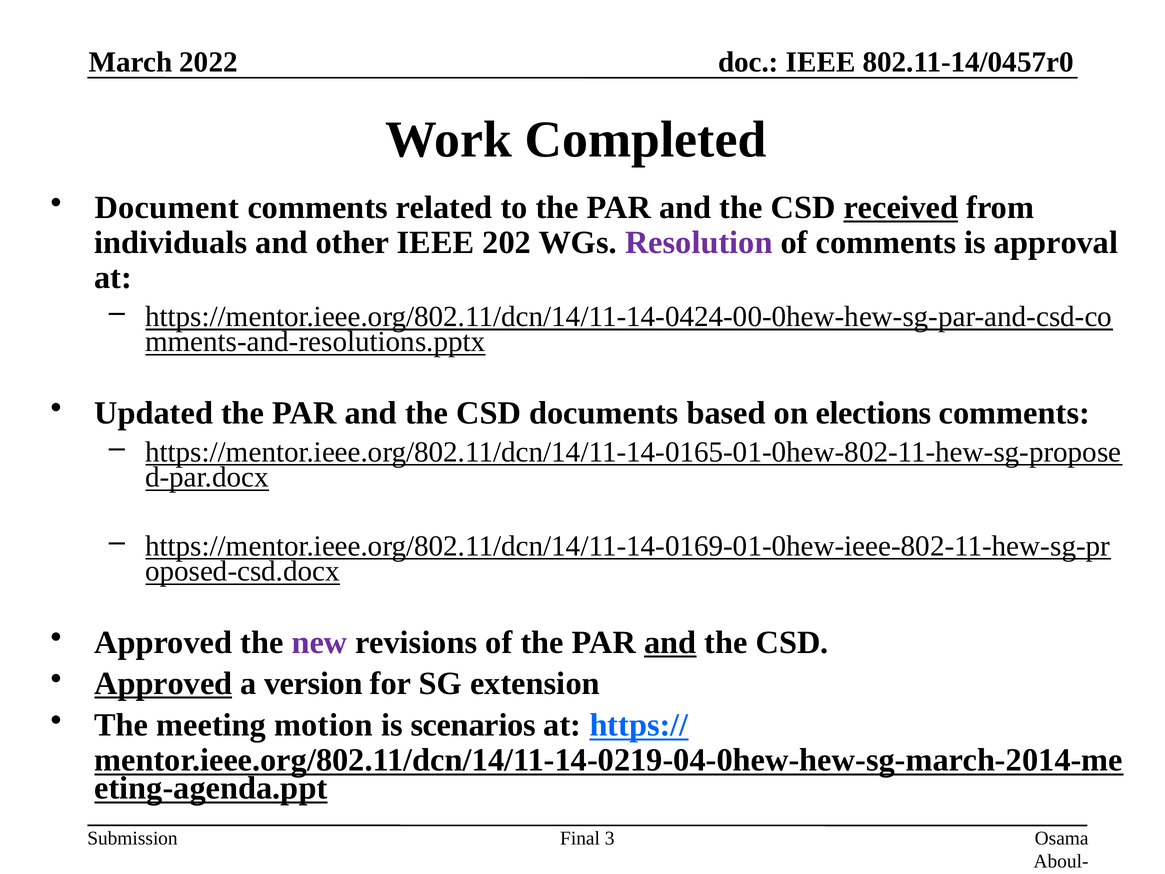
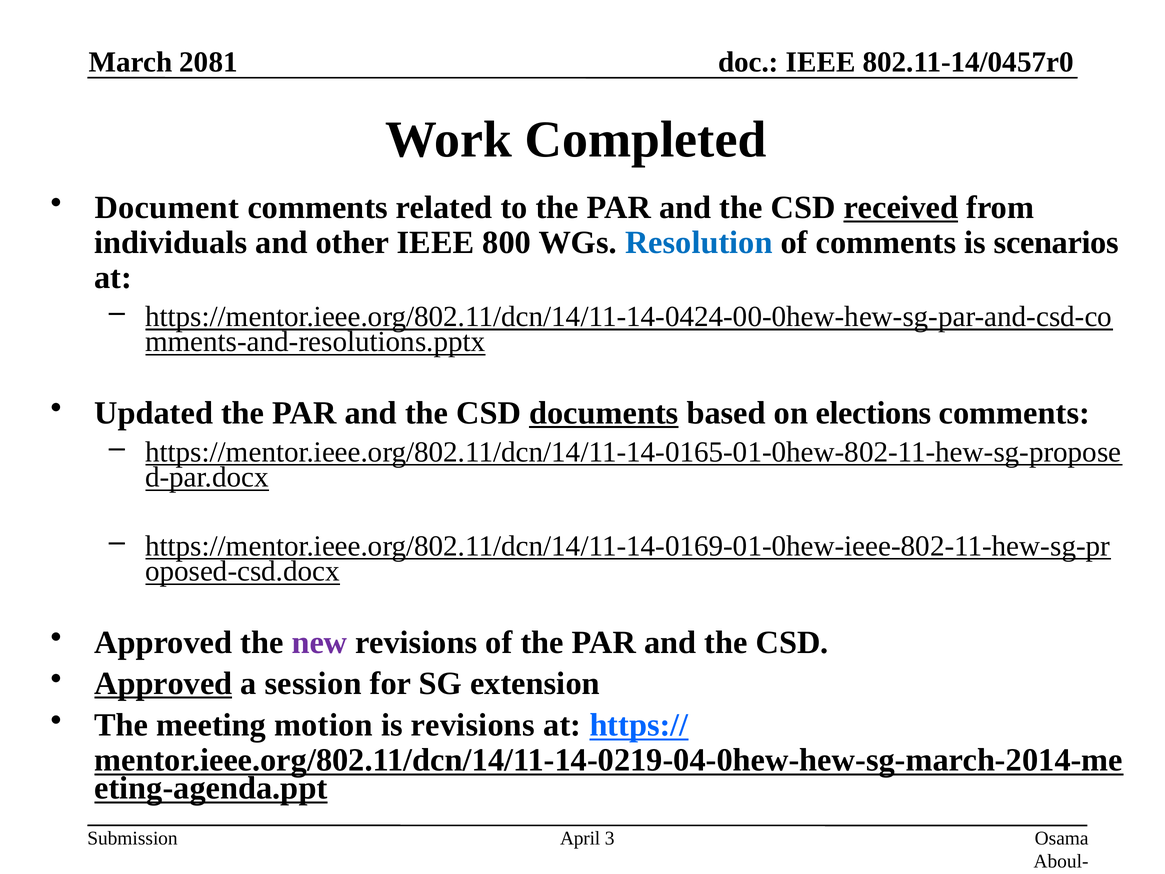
2022: 2022 -> 2081
202: 202 -> 800
Resolution colour: purple -> blue
approval: approval -> scenarios
documents underline: none -> present
and at (670, 642) underline: present -> none
version: version -> session
is scenarios: scenarios -> revisions
Final: Final -> April
